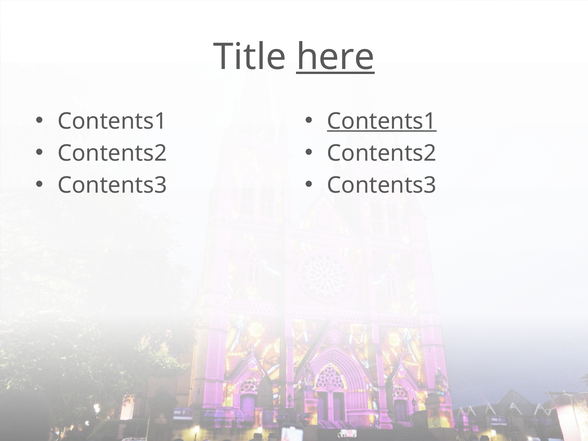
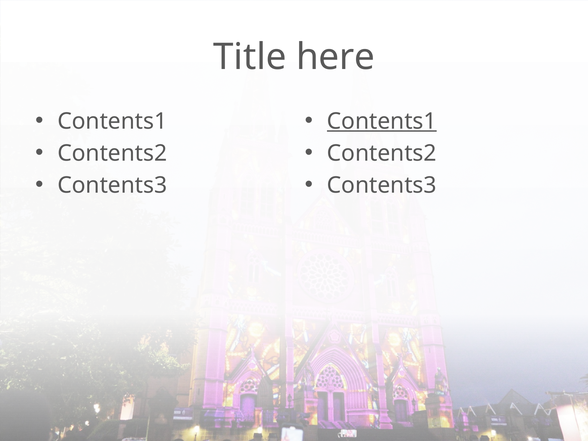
here underline: present -> none
